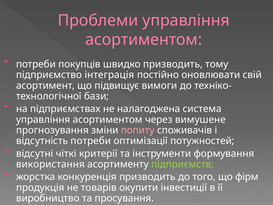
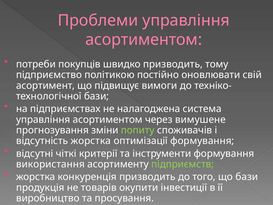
інтеграція: інтеграція -> політикою
попиту colour: pink -> light green
відсутність потреби: потреби -> жорстка
оптимізації потужностей: потужностей -> формування
що фірм: фірм -> бази
